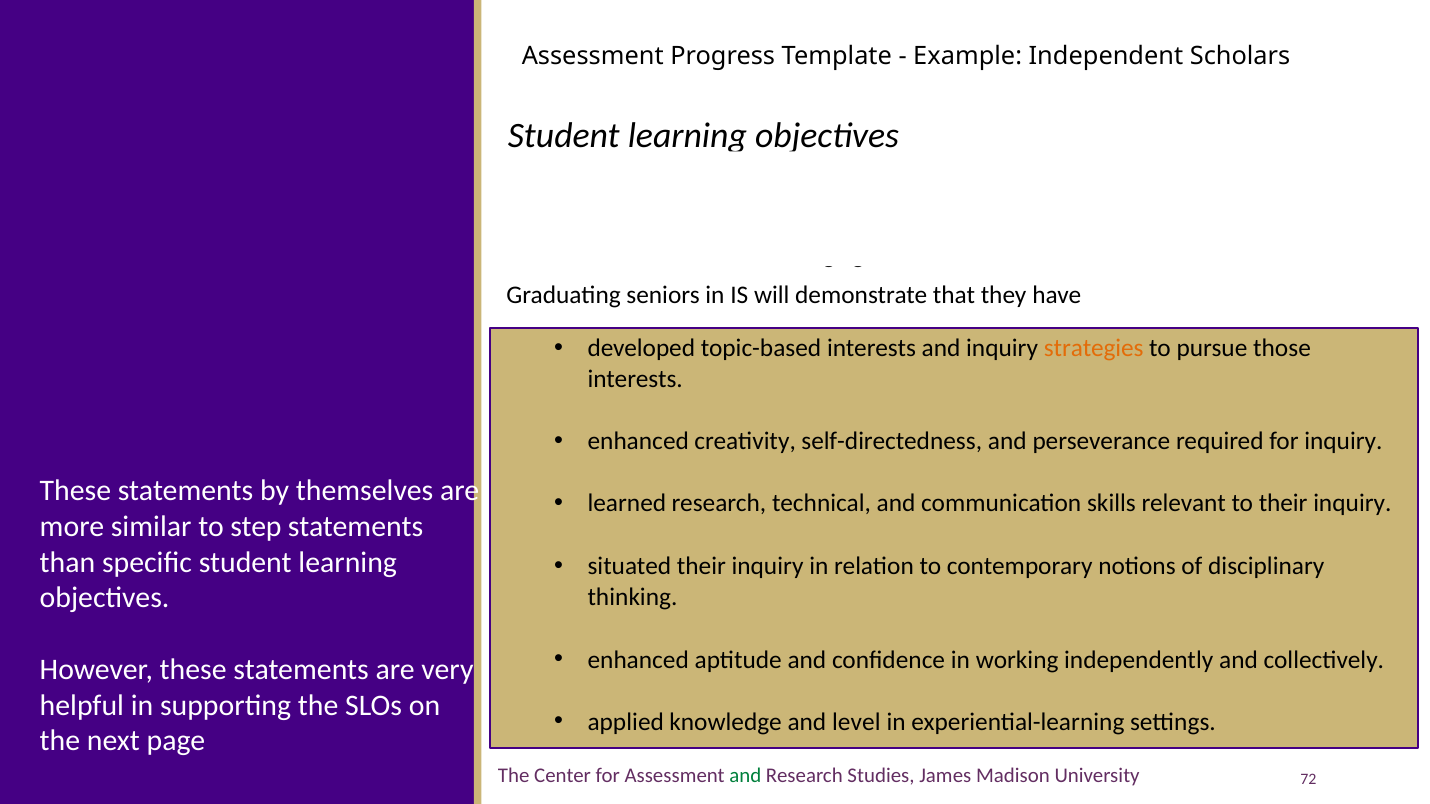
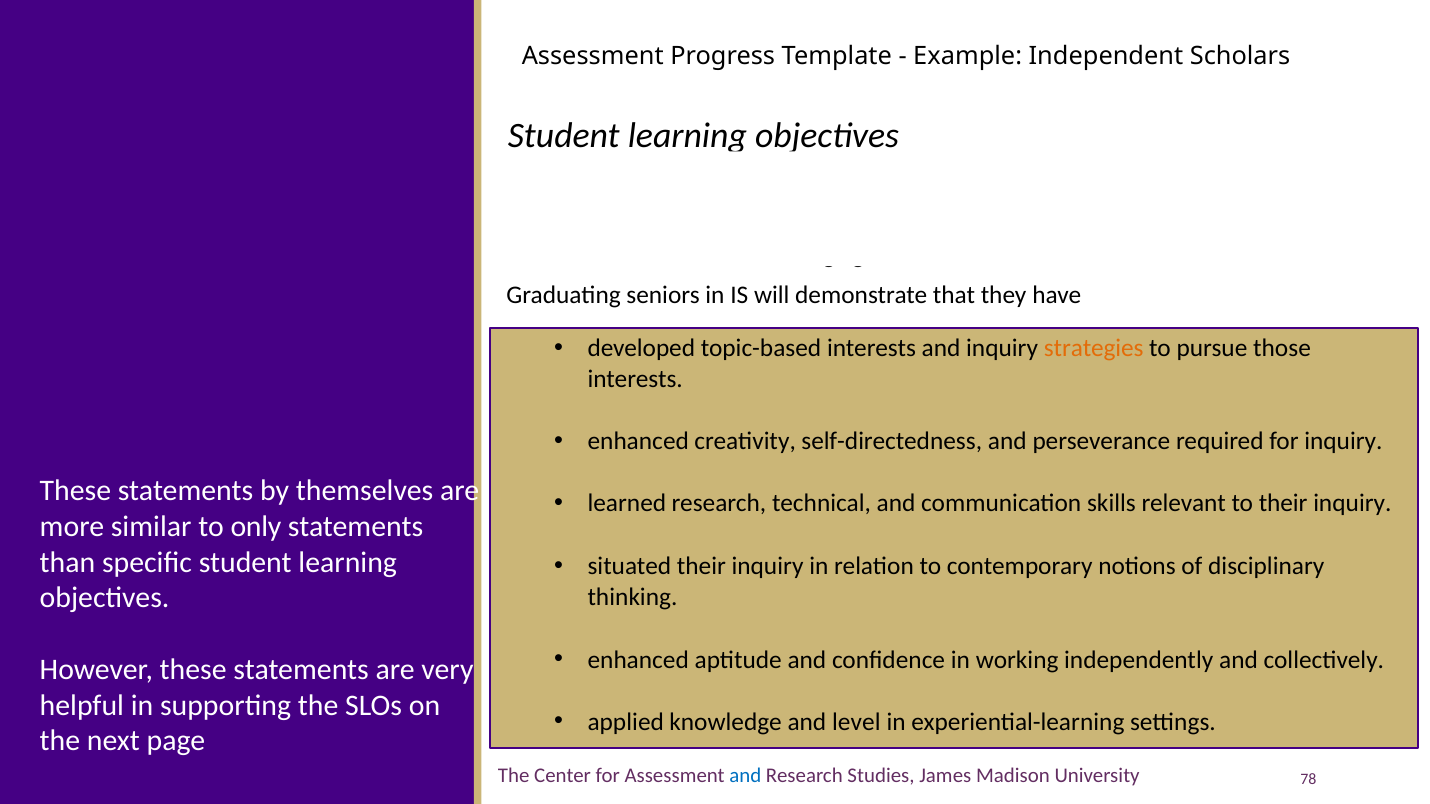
step: step -> only
and at (745, 776) colour: green -> blue
72: 72 -> 78
